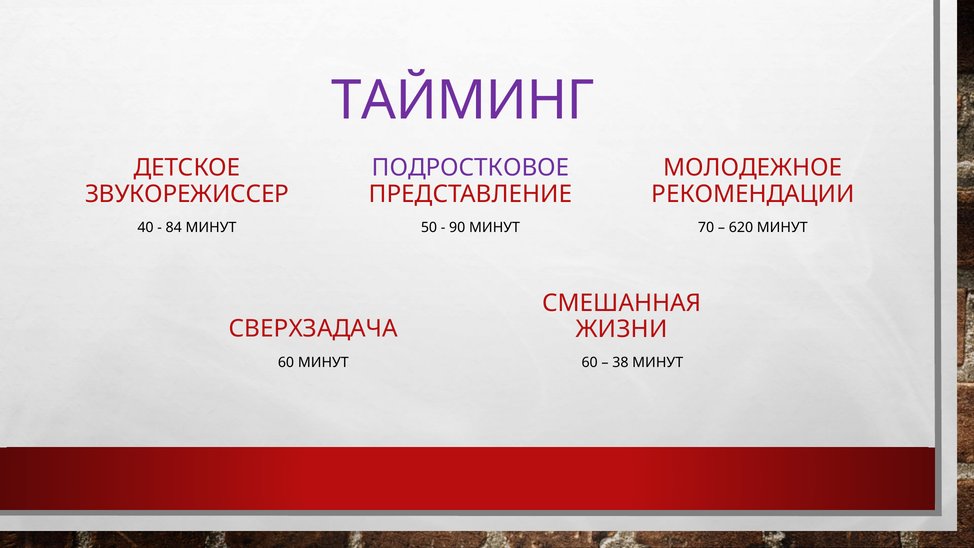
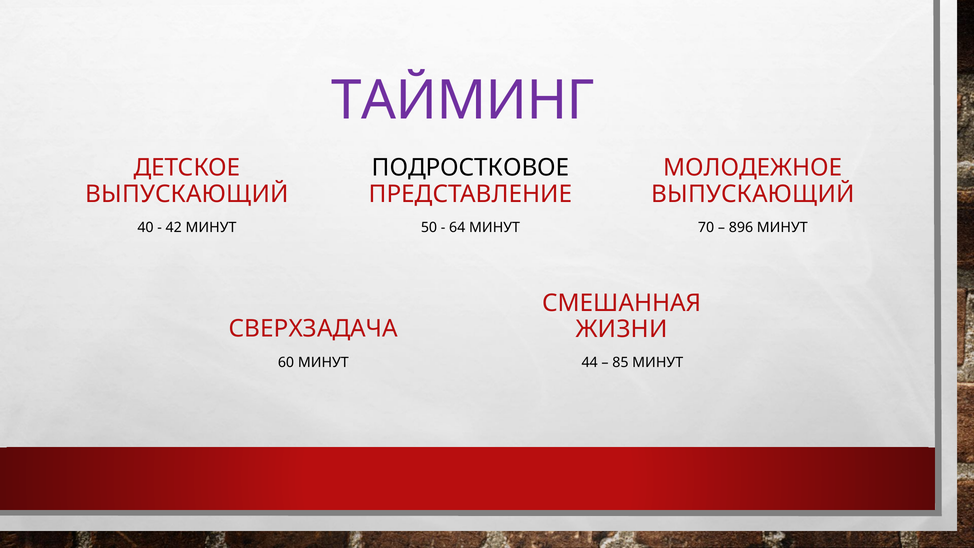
ПОДРОСТКОВОЕ colour: purple -> black
ЗВУКОРЕЖИССЕР at (187, 194): ЗВУКОРЕЖИССЕР -> ВЫПУСКАЮЩИЙ
РЕКОМЕНДАЦИИ at (753, 194): РЕКОМЕНДАЦИИ -> ВЫПУСКАЮЩИЙ
84: 84 -> 42
90: 90 -> 64
620: 620 -> 896
МИНУТ 60: 60 -> 44
38: 38 -> 85
